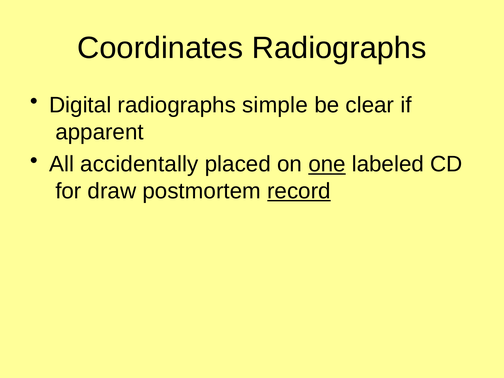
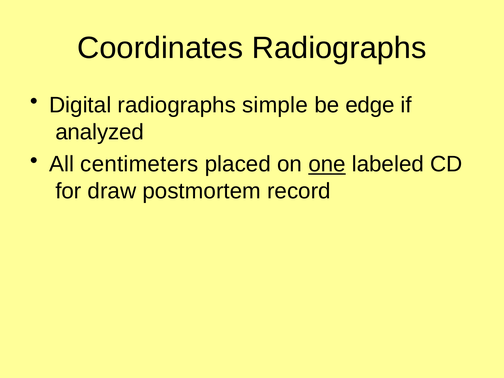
clear: clear -> edge
apparent: apparent -> analyzed
accidentally: accidentally -> centimeters
record underline: present -> none
